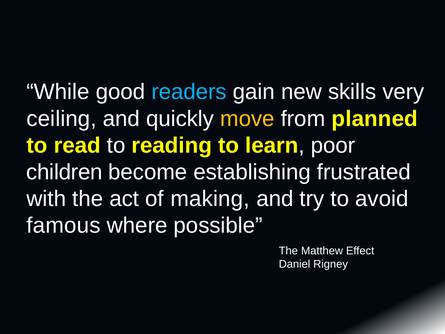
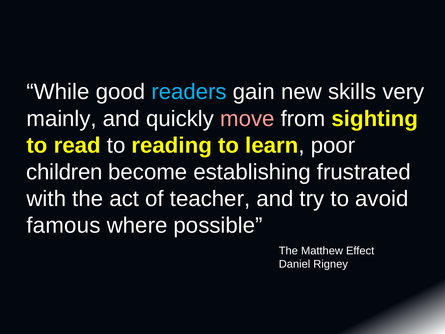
ceiling: ceiling -> mainly
move colour: yellow -> pink
planned: planned -> sighting
making: making -> teacher
